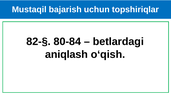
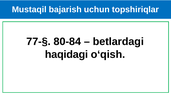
82-§: 82-§ -> 77-§
aniqlash: aniqlash -> haqidagi
